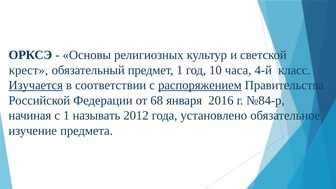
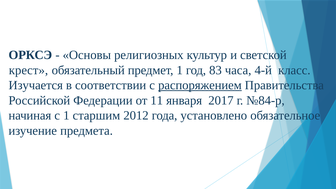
10: 10 -> 83
Изучается underline: present -> none
68: 68 -> 11
2016: 2016 -> 2017
называть: называть -> старшим
